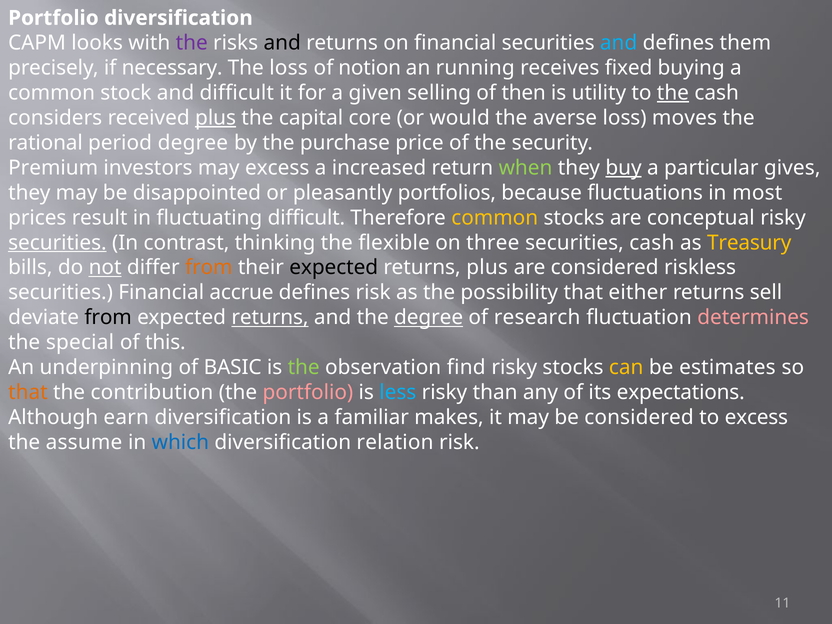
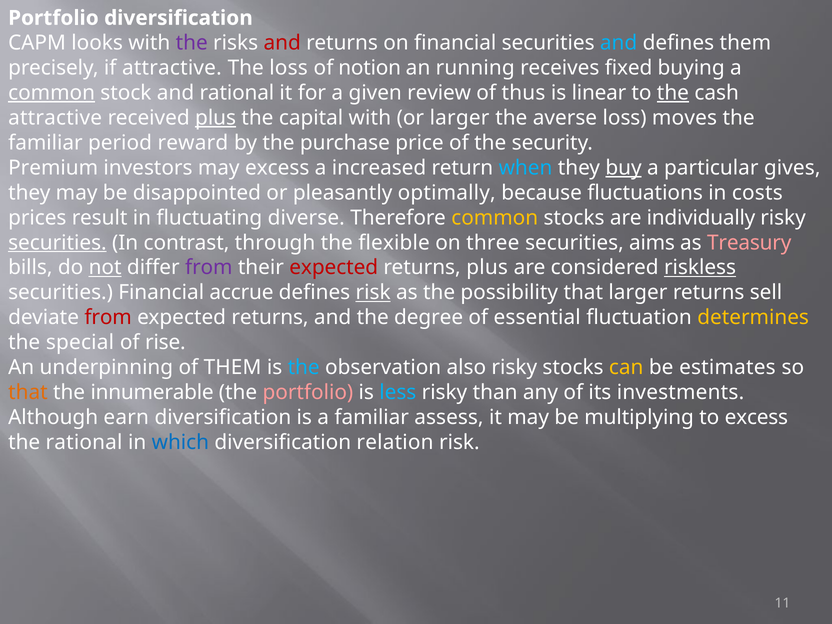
and at (282, 43) colour: black -> red
if necessary: necessary -> attractive
common at (52, 93) underline: none -> present
and difficult: difficult -> rational
selling: selling -> review
then: then -> thus
utility: utility -> linear
considers at (55, 118): considers -> attractive
capital core: core -> with
or would: would -> larger
rational at (45, 143): rational -> familiar
period degree: degree -> reward
when colour: light green -> light blue
portfolios: portfolios -> optimally
most: most -> costs
fluctuating difficult: difficult -> diverse
conceptual: conceptual -> individually
thinking: thinking -> through
securities cash: cash -> aims
Treasury colour: yellow -> pink
from at (209, 268) colour: orange -> purple
expected at (334, 268) colour: black -> red
riskless underline: none -> present
risk at (373, 293) underline: none -> present
that either: either -> larger
from at (108, 318) colour: black -> red
returns at (270, 318) underline: present -> none
degree at (429, 318) underline: present -> none
research: research -> essential
determines colour: pink -> yellow
this: this -> rise
of BASIC: BASIC -> THEM
the at (304, 367) colour: light green -> light blue
find: find -> also
contribution: contribution -> innumerable
expectations: expectations -> investments
makes: makes -> assess
be considered: considered -> multiplying
the assume: assume -> rational
